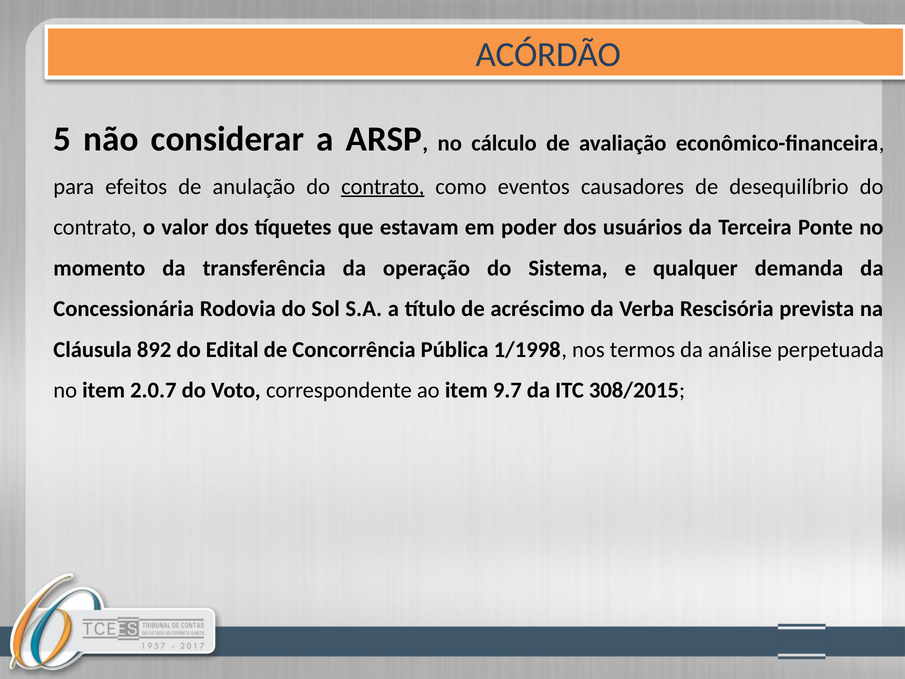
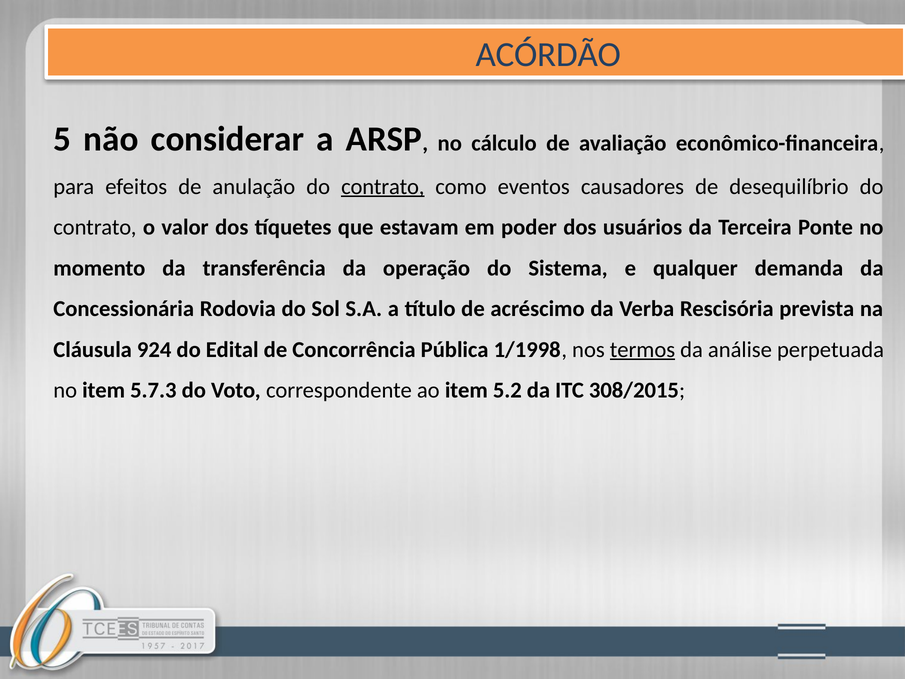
892: 892 -> 924
termos underline: none -> present
2.0.7: 2.0.7 -> 5.7.3
9.7: 9.7 -> 5.2
